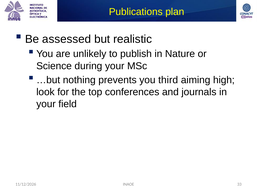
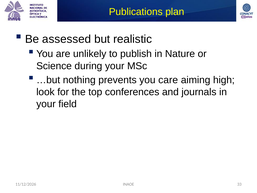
third: third -> care
